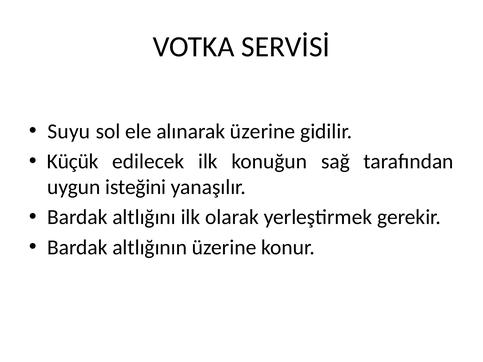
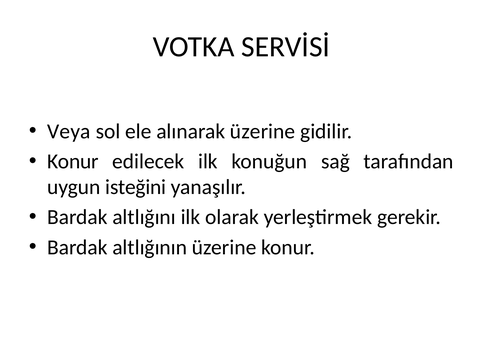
Suyu: Suyu -> Veya
Küçük at (73, 162): Küçük -> Konur
